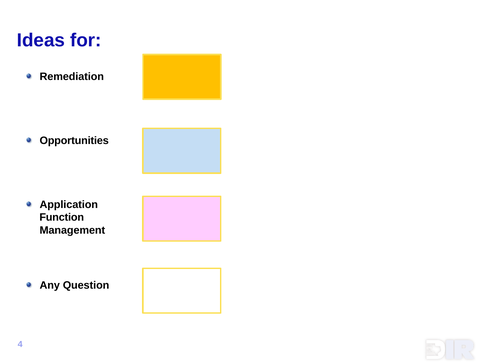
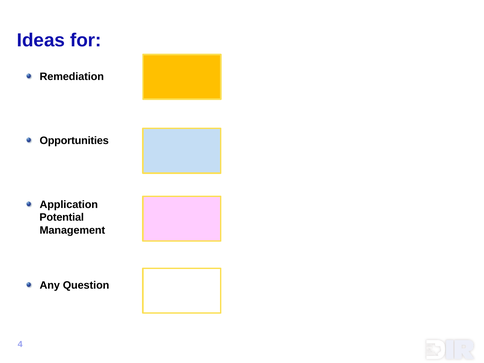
Function: Function -> Potential
